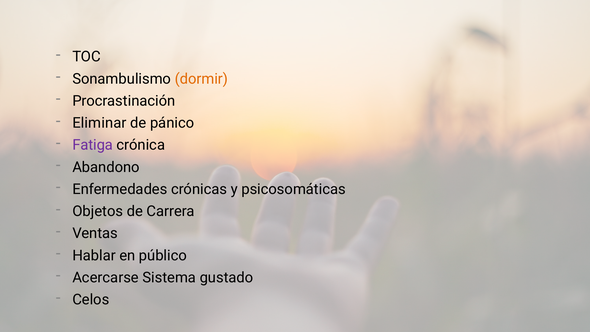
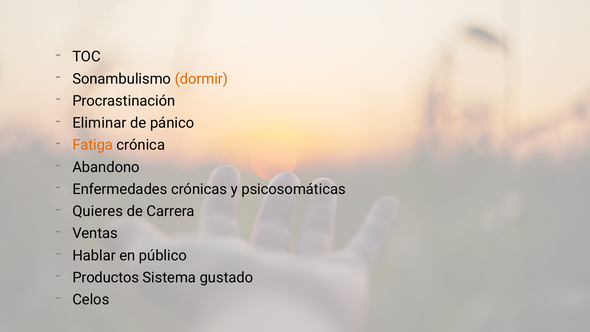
Fatiga colour: purple -> orange
Objetos: Objetos -> Quieres
Acercarse: Acercarse -> Productos
